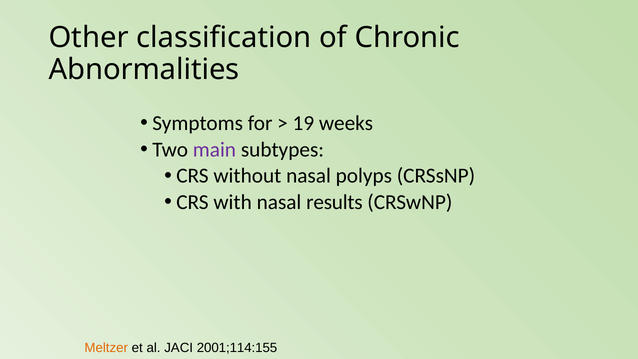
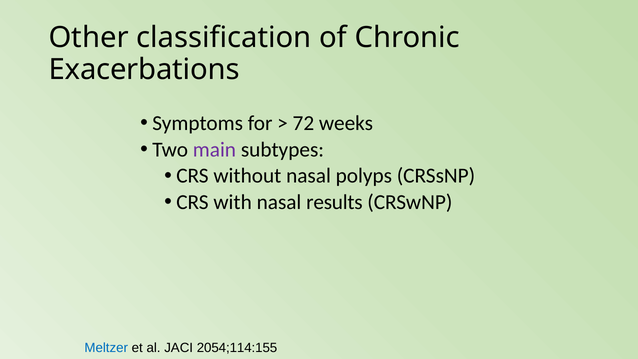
Abnormalities: Abnormalities -> Exacerbations
19: 19 -> 72
Meltzer colour: orange -> blue
2001;114:155: 2001;114:155 -> 2054;114:155
